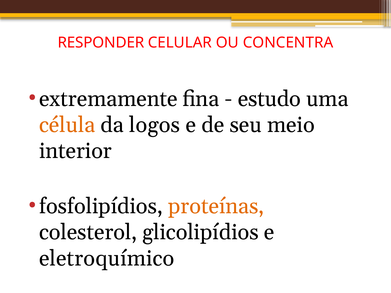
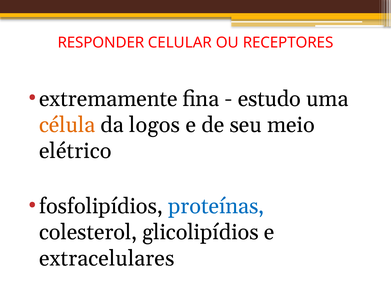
CONCENTRA: CONCENTRA -> RECEPTORES
interior: interior -> elétrico
proteínas colour: orange -> blue
eletroquímico: eletroquímico -> extracelulares
